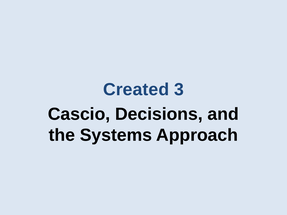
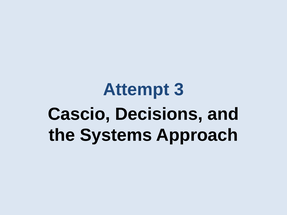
Created: Created -> Attempt
